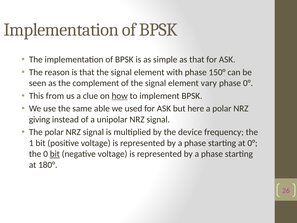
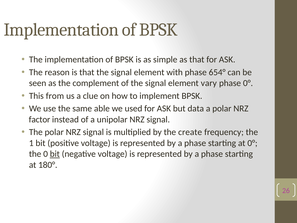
150°: 150° -> 654°
how underline: present -> none
here: here -> data
giving: giving -> factor
device: device -> create
